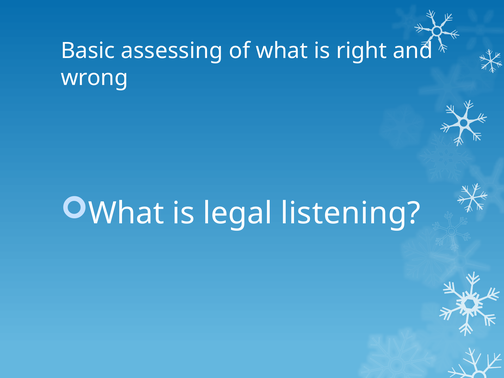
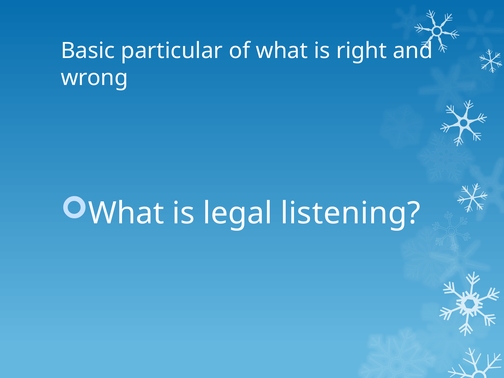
assessing: assessing -> particular
